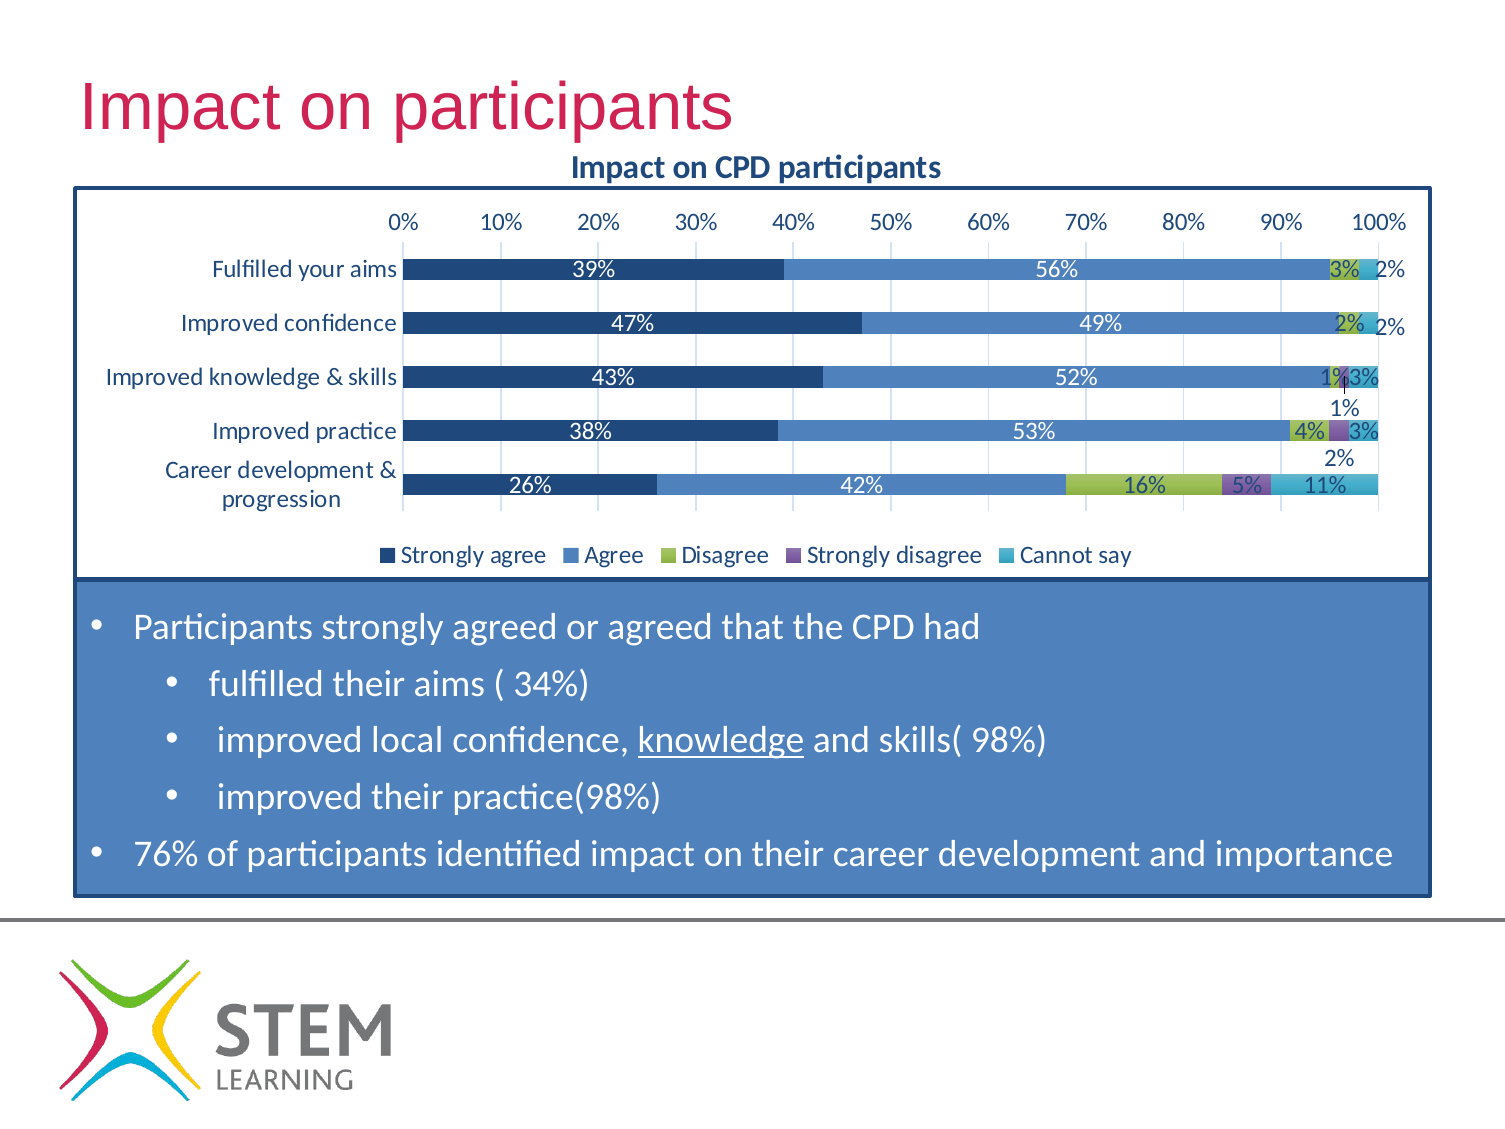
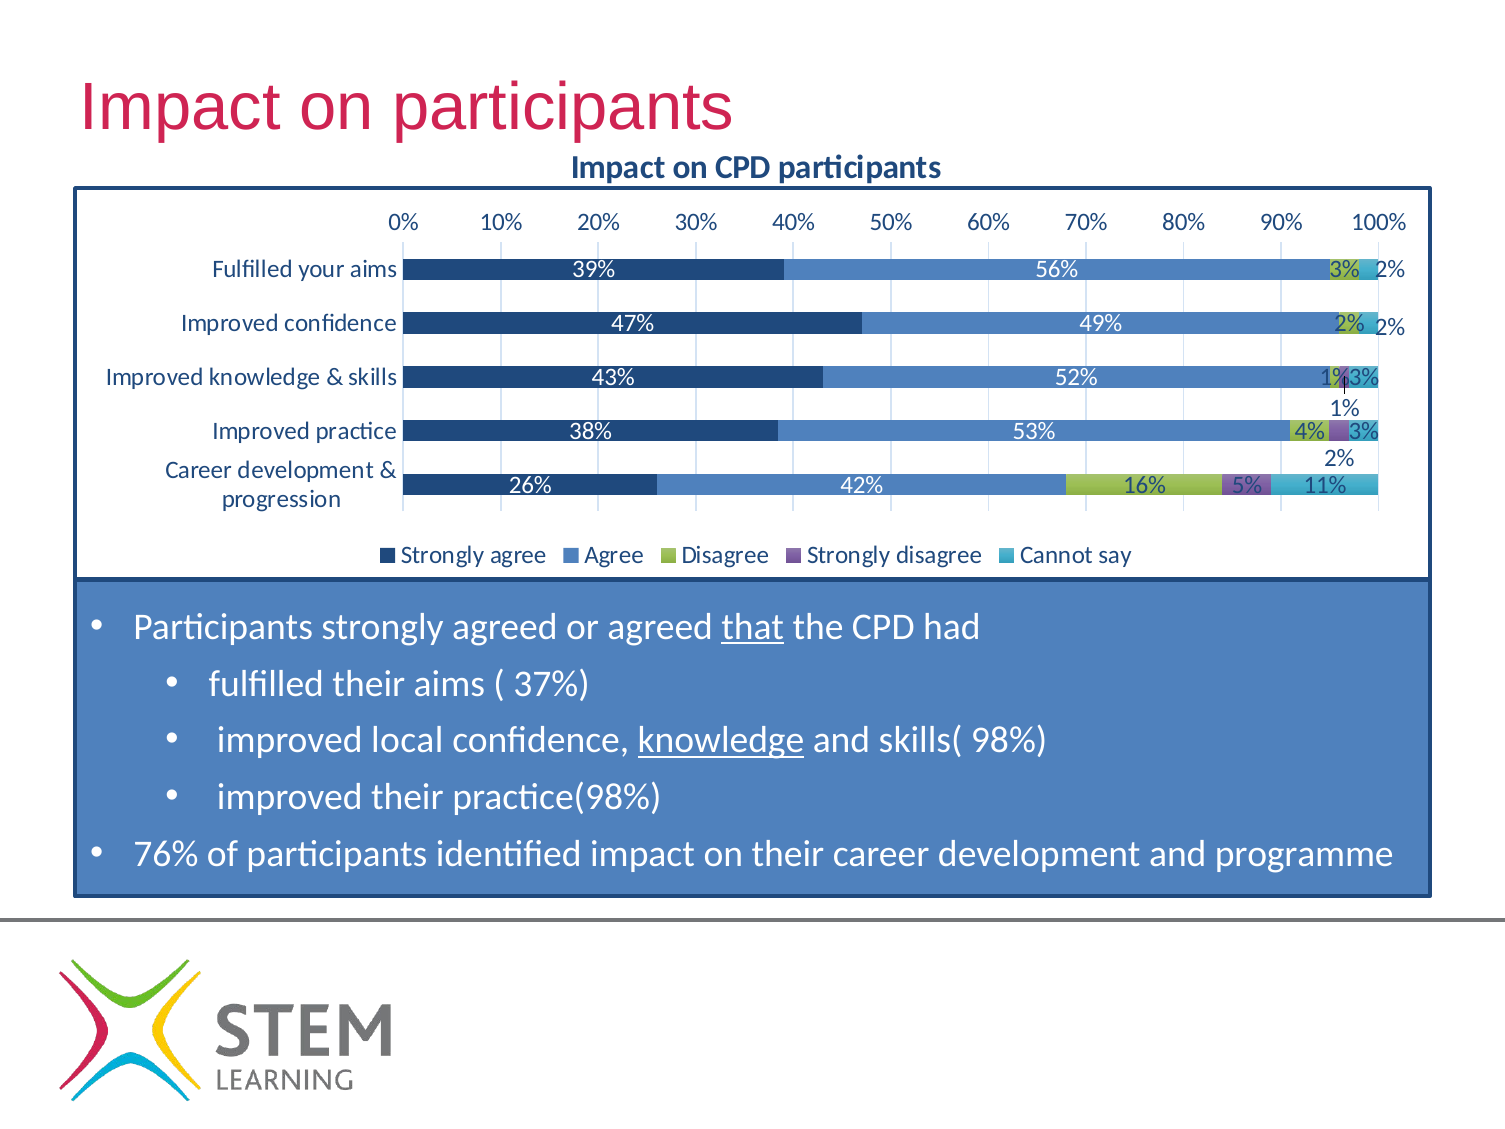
that underline: none -> present
34%: 34% -> 37%
importance: importance -> programme
